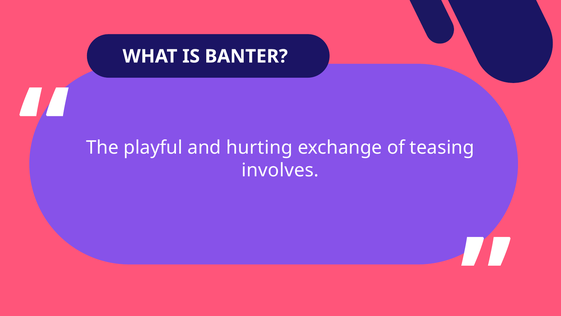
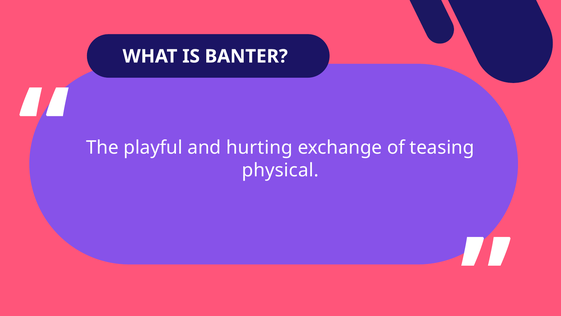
involves: involves -> physical
